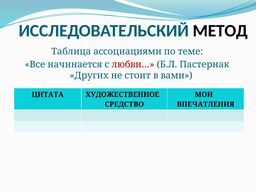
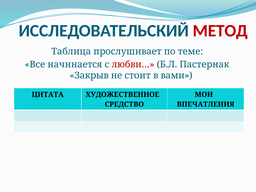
МЕТОД colour: black -> red
ассоциациями: ассоциациями -> прослушивает
Других: Других -> Закрыв
